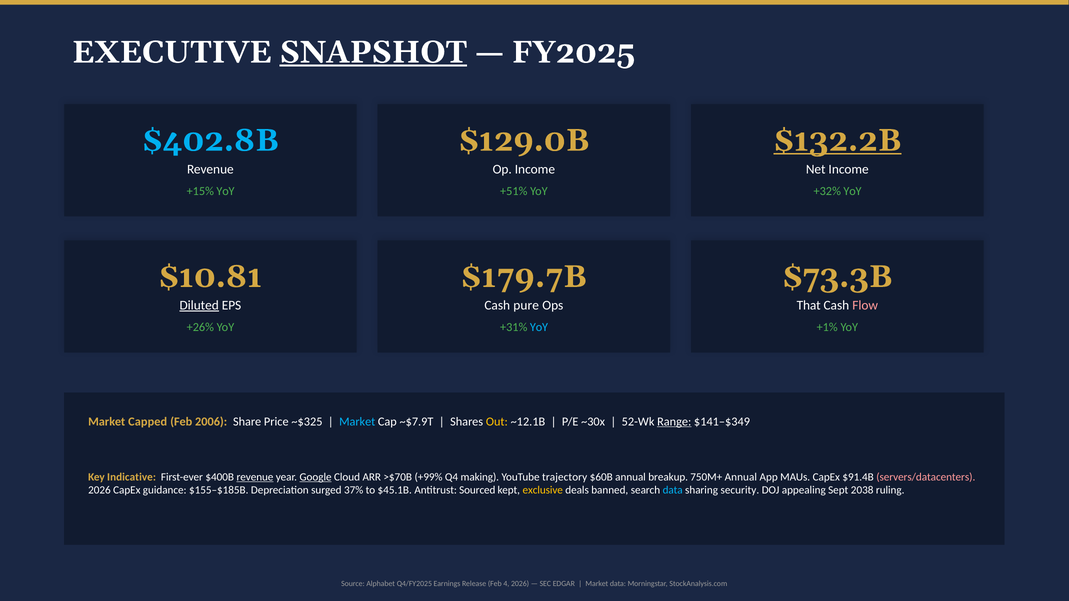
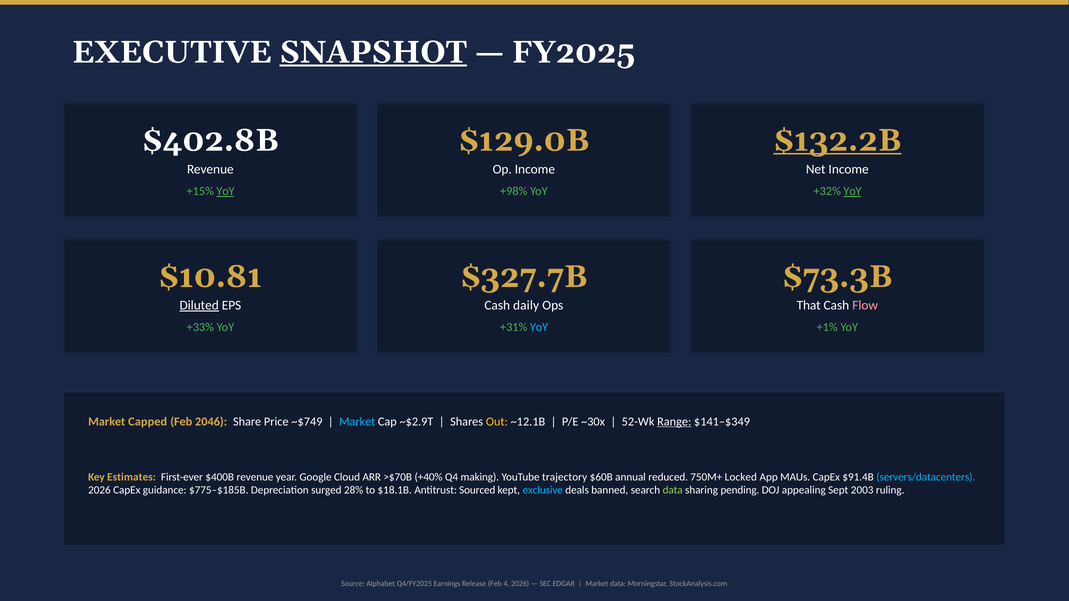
$402.8B colour: light blue -> white
YoY at (226, 191) underline: none -> present
+51%: +51% -> +98%
YoY at (852, 191) underline: none -> present
$179.7B: $179.7B -> $327.7B
pure: pure -> daily
+26%: +26% -> +33%
2006: 2006 -> 2046
~$325: ~$325 -> ~$749
~$7.9T: ~$7.9T -> ~$2.9T
Indicative: Indicative -> Estimates
revenue at (255, 477) underline: present -> none
Google underline: present -> none
+99%: +99% -> +40%
breakup: breakup -> reduced
750M+ Annual: Annual -> Locked
servers/datacenters colour: pink -> light blue
$155–$185B: $155–$185B -> $775–$185B
37%: 37% -> 28%
$45.1B: $45.1B -> $18.1B
exclusive colour: yellow -> light blue
data at (673, 490) colour: light blue -> light green
security: security -> pending
2038: 2038 -> 2003
